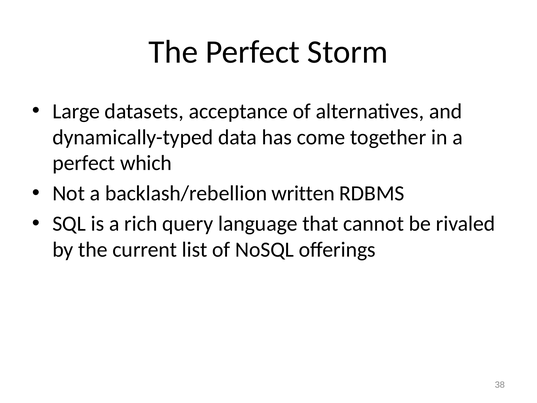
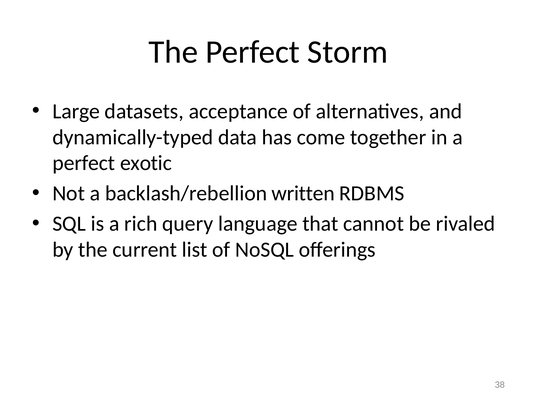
which: which -> exotic
